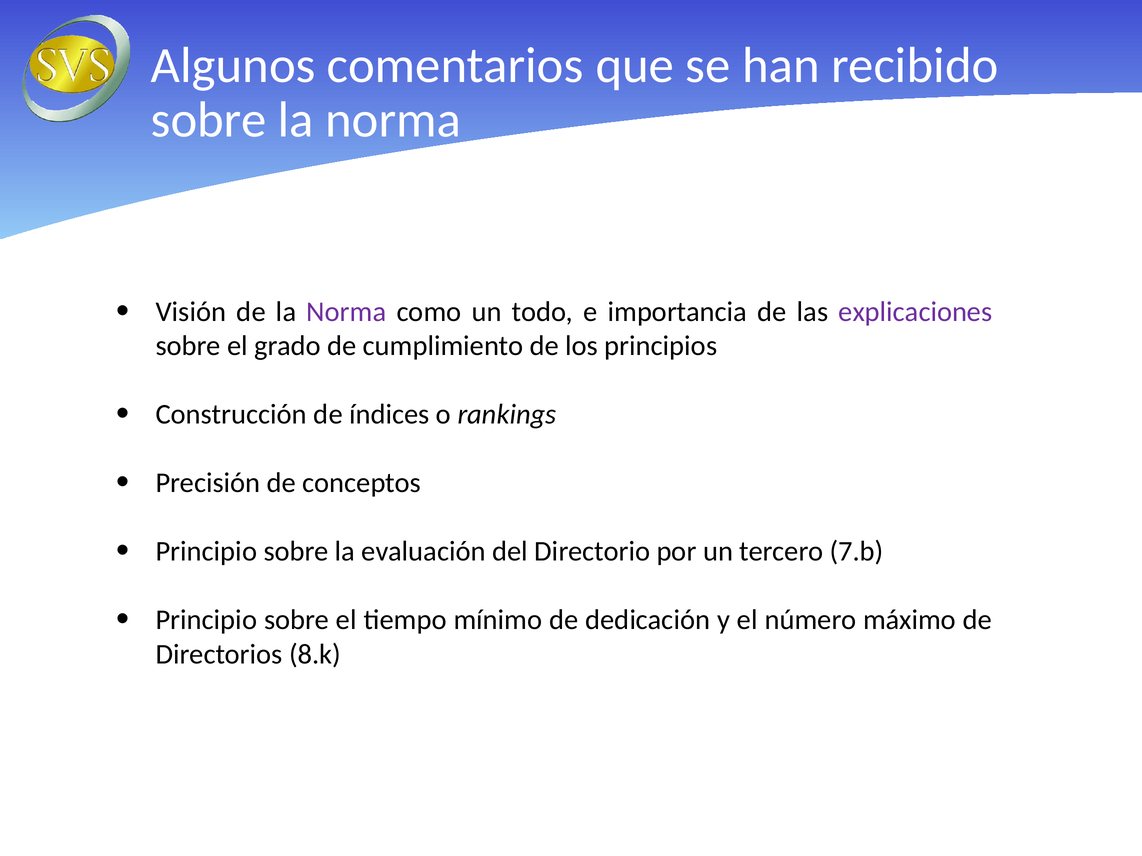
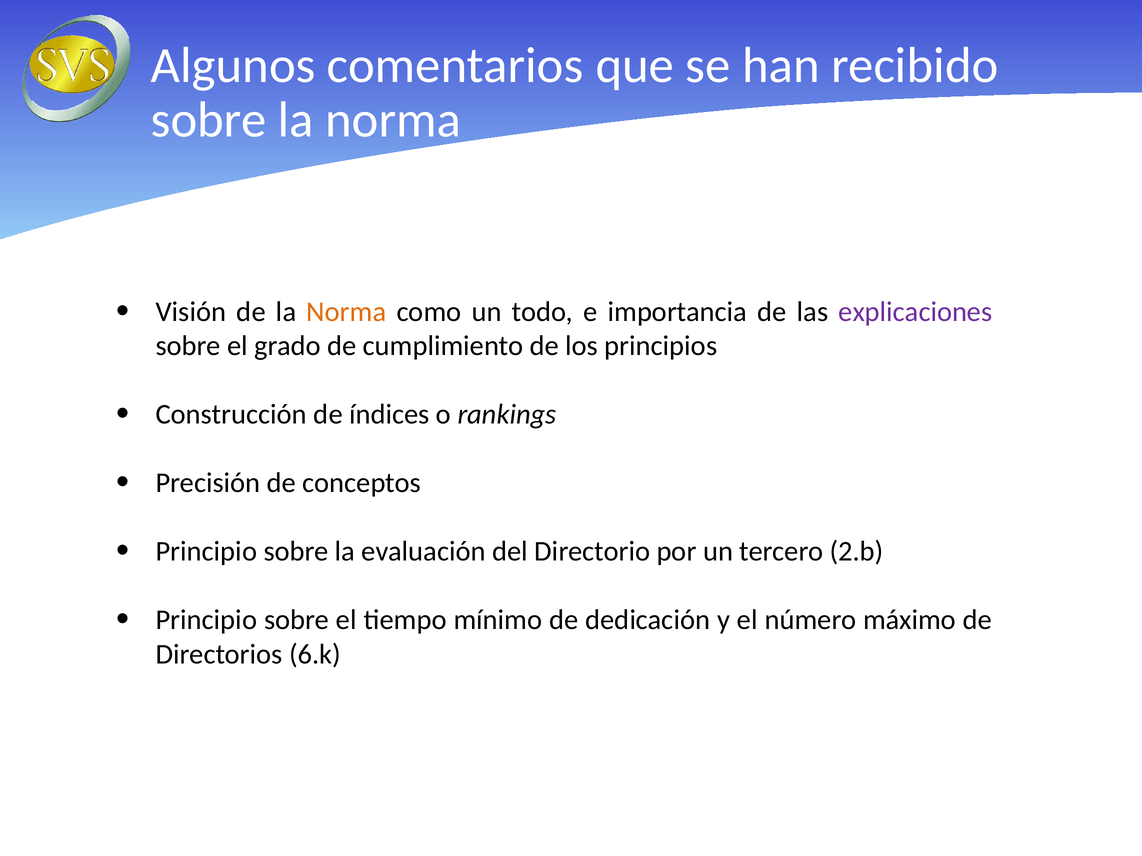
Norma at (346, 312) colour: purple -> orange
7.b: 7.b -> 2.b
8.k: 8.k -> 6.k
